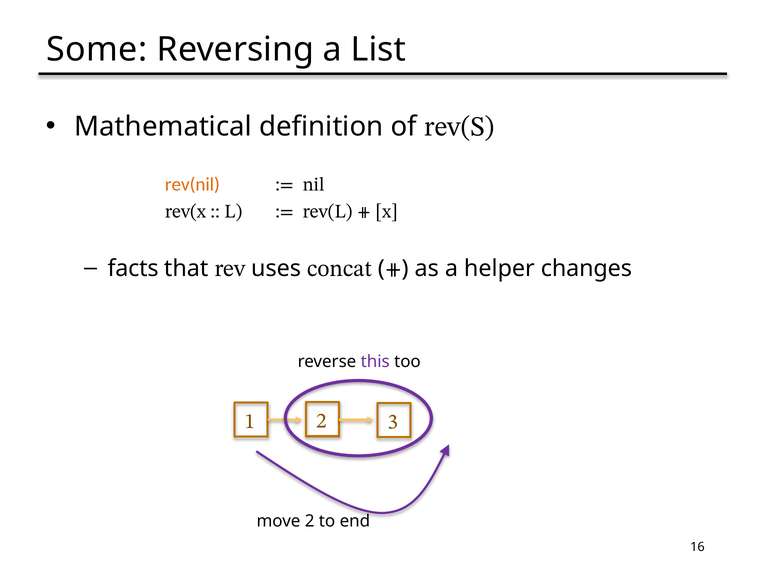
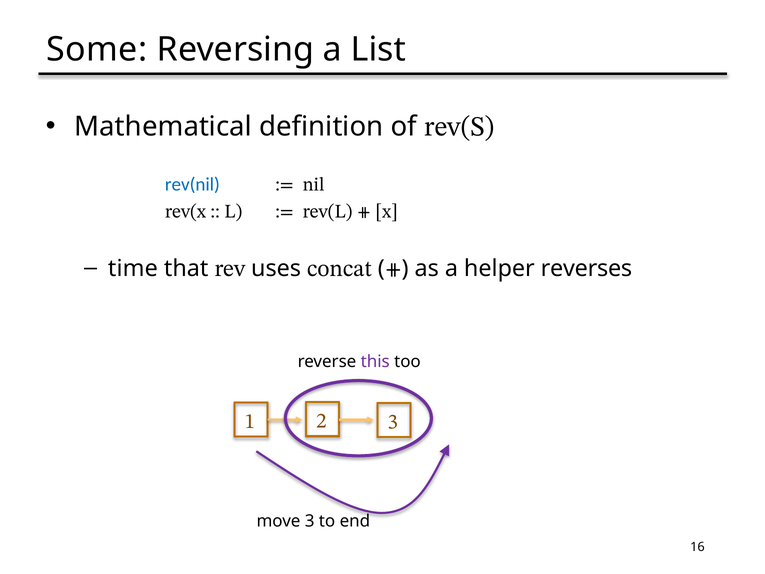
rev(nil colour: orange -> blue
facts: facts -> time
changes: changes -> reverses
move 2: 2 -> 3
